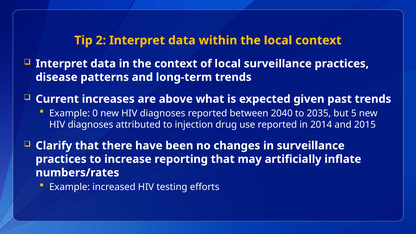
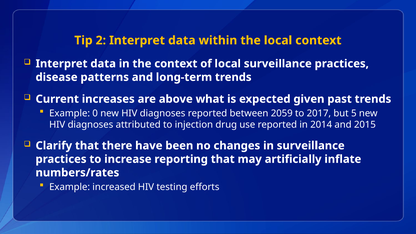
2040: 2040 -> 2059
2035: 2035 -> 2017
